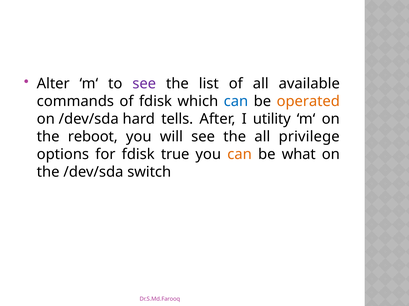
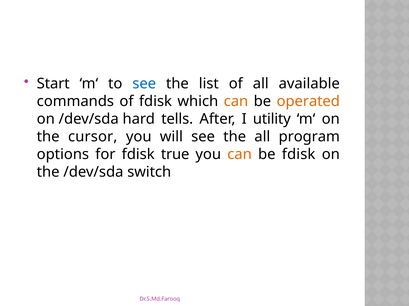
Alter: Alter -> Start
see at (144, 84) colour: purple -> blue
can at (236, 102) colour: blue -> orange
reboot: reboot -> cursor
privilege: privilege -> program
be what: what -> fdisk
